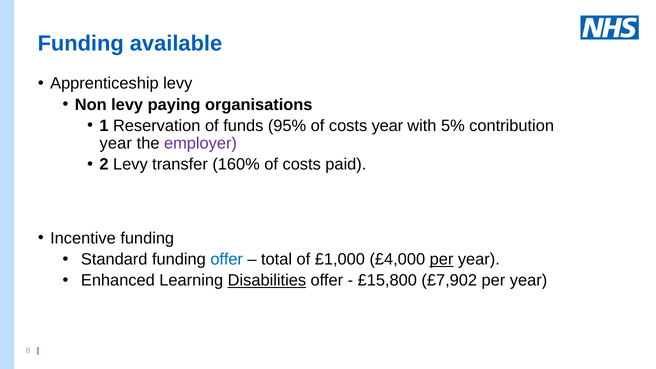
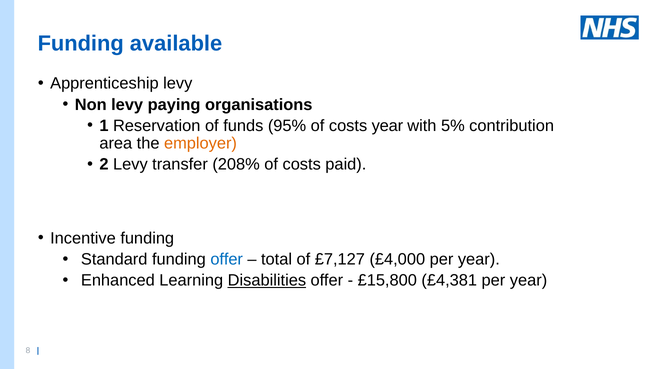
year at (116, 143): year -> area
employer colour: purple -> orange
160%: 160% -> 208%
£1,000: £1,000 -> £7,127
per at (442, 259) underline: present -> none
£7,902: £7,902 -> £4,381
